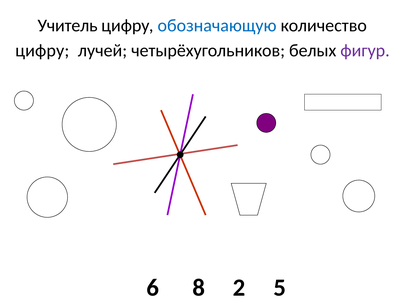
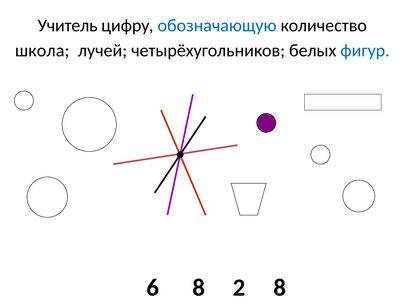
цифру at (42, 51): цифру -> школа
фигур colour: purple -> blue
2 5: 5 -> 8
